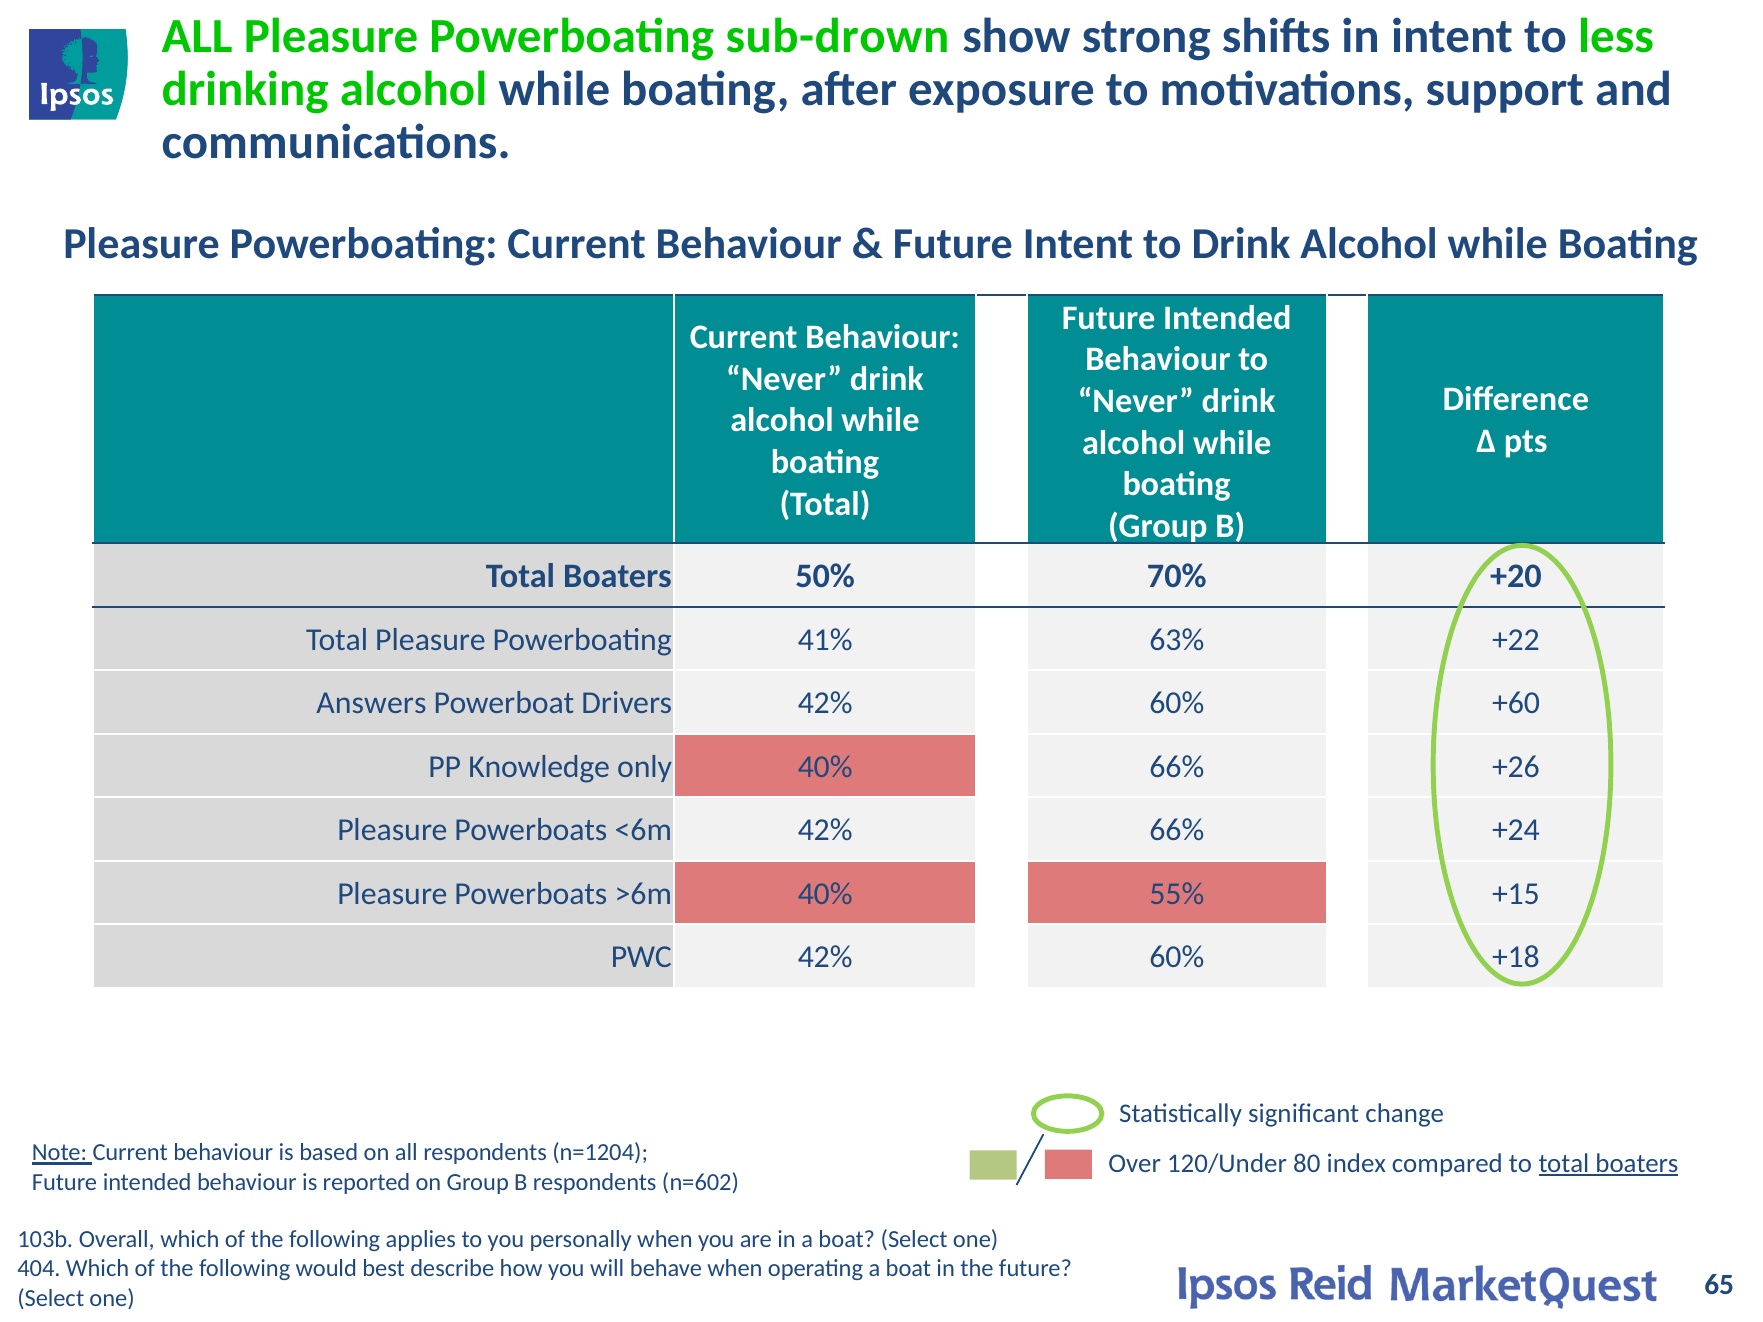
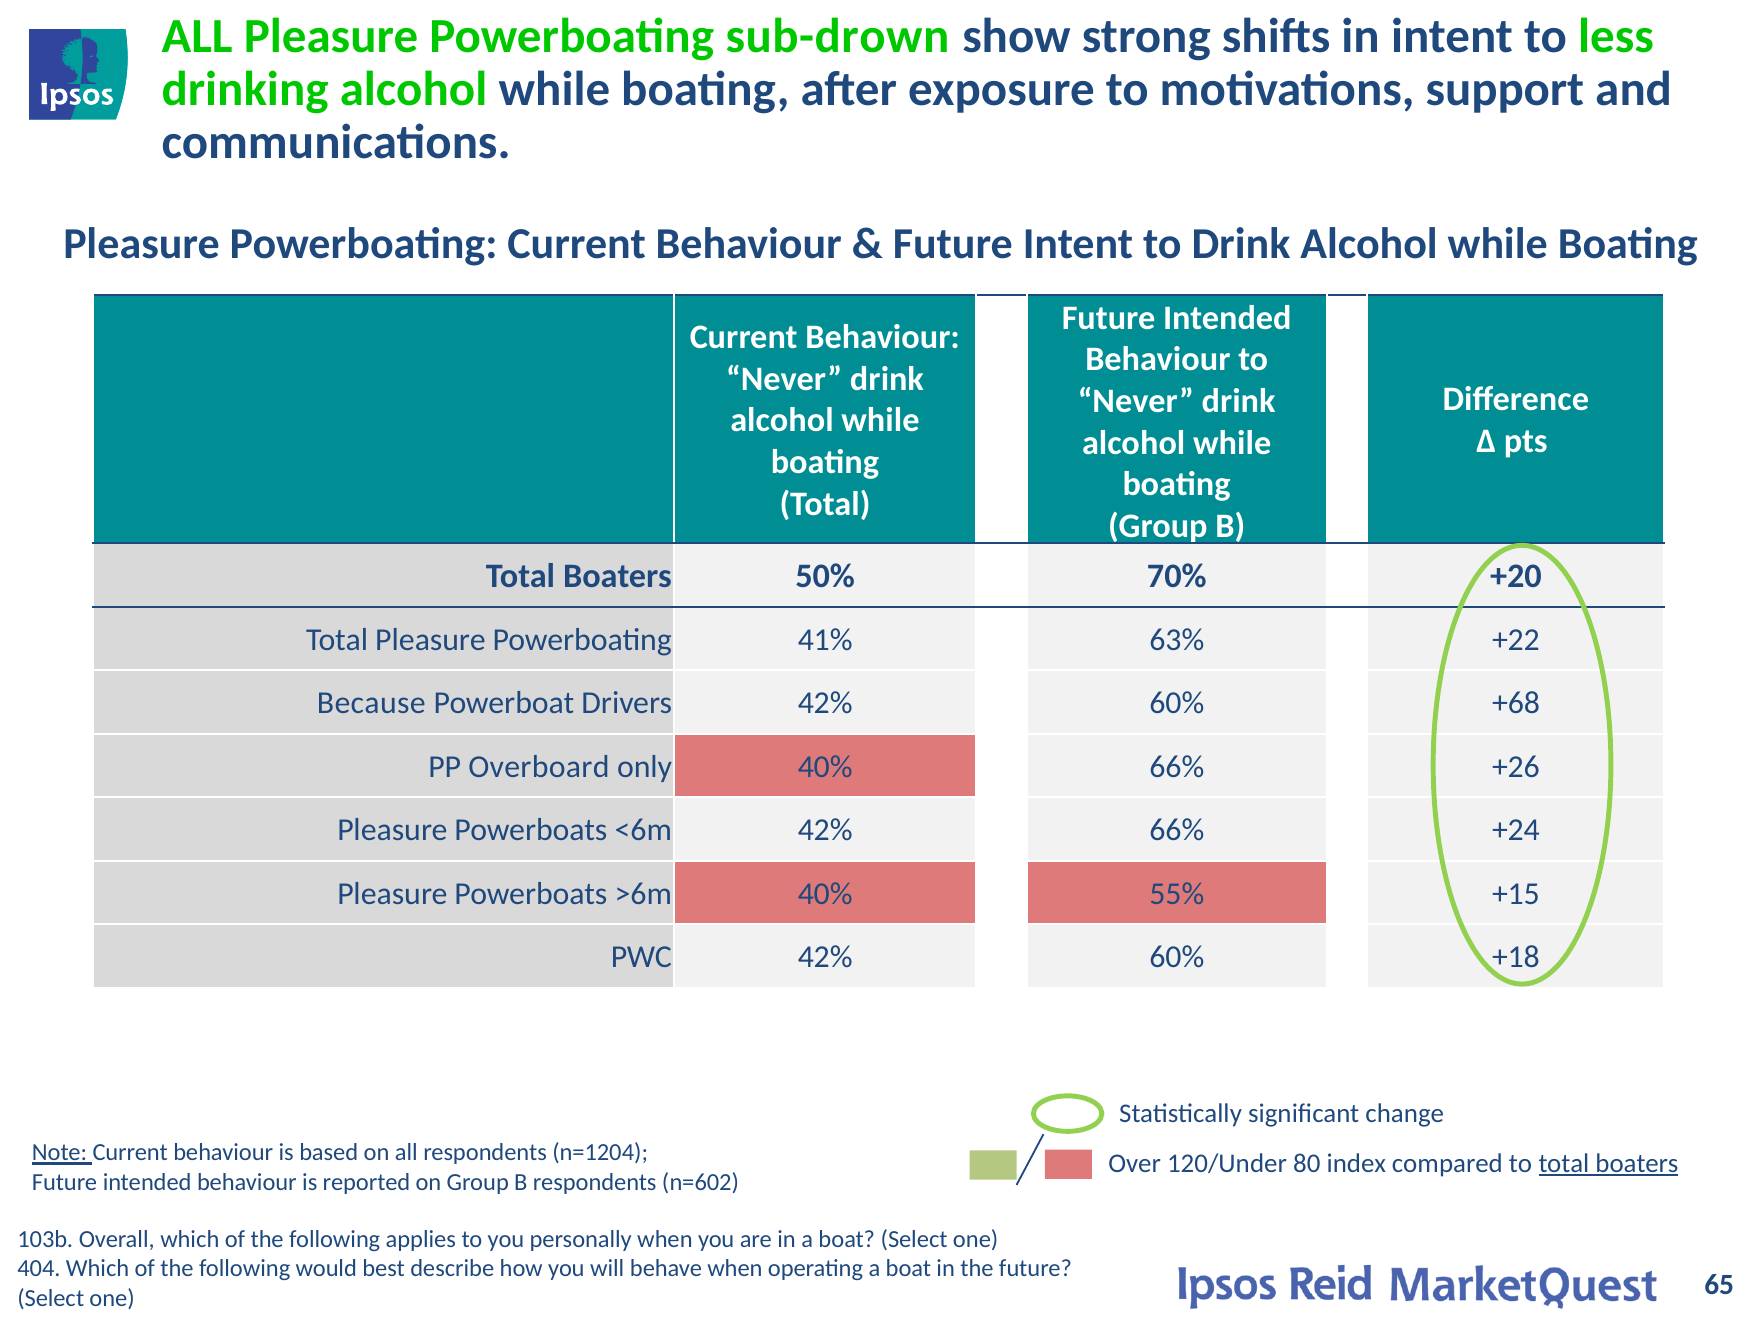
Answers: Answers -> Because
+60: +60 -> +68
Knowledge: Knowledge -> Overboard
